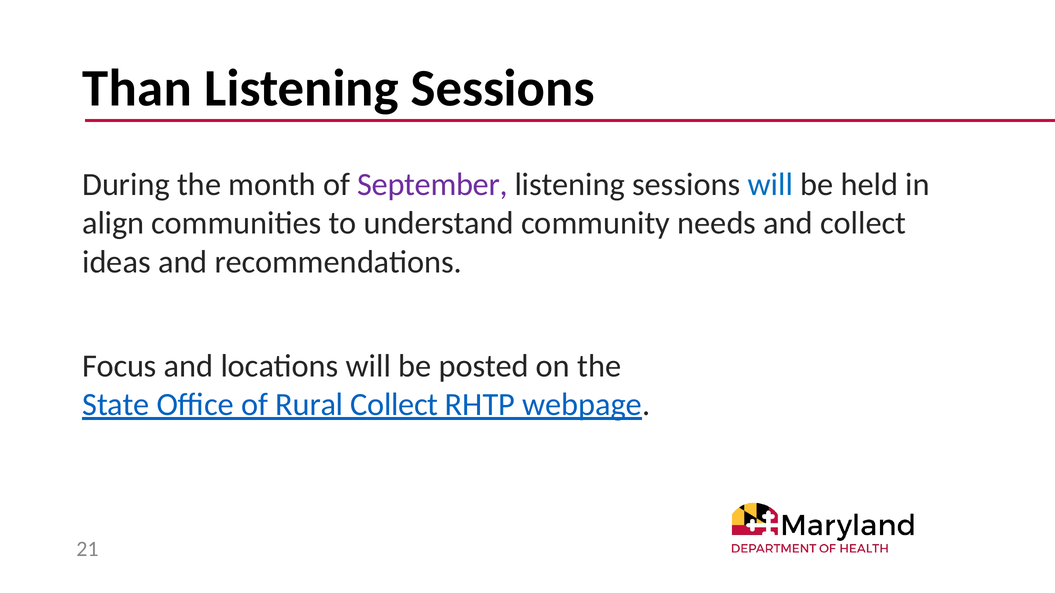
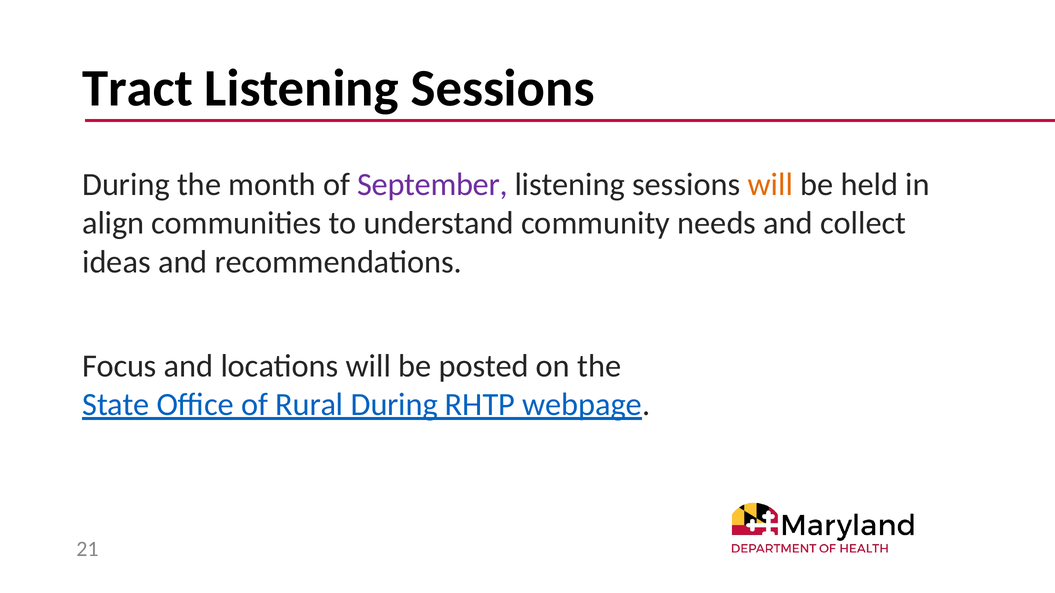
Than: Than -> Tract
will at (770, 184) colour: blue -> orange
Rural Collect: Collect -> During
